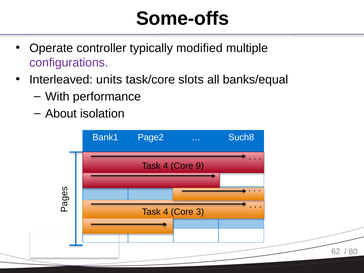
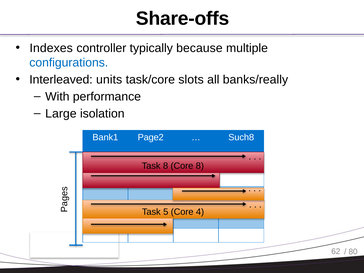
Some-offs: Some-offs -> Share-offs
Operate: Operate -> Indexes
modified: modified -> because
configurations colour: purple -> blue
banks/equal: banks/equal -> banks/really
About: About -> Large
4 at (166, 166): 4 -> 8
Core 9: 9 -> 8
4 at (166, 212): 4 -> 5
3: 3 -> 4
